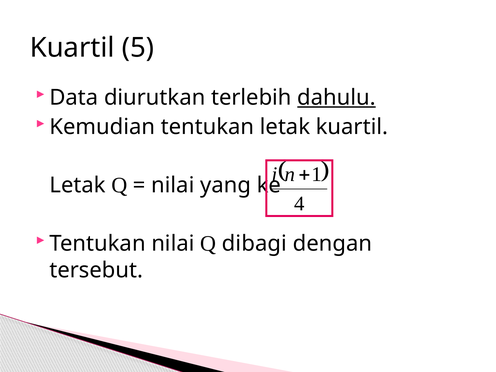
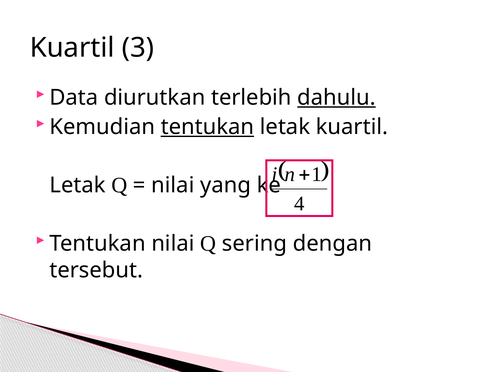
5: 5 -> 3
tentukan at (207, 127) underline: none -> present
dibagi: dibagi -> sering
